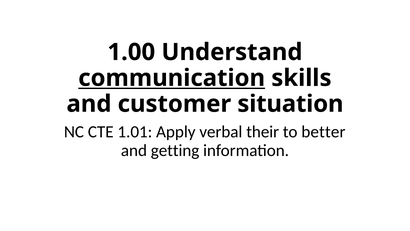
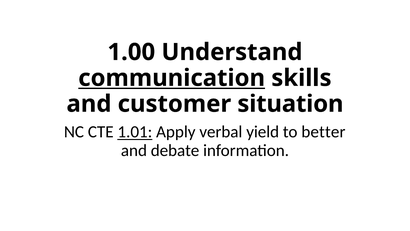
1.01 underline: none -> present
their: their -> yield
getting: getting -> debate
